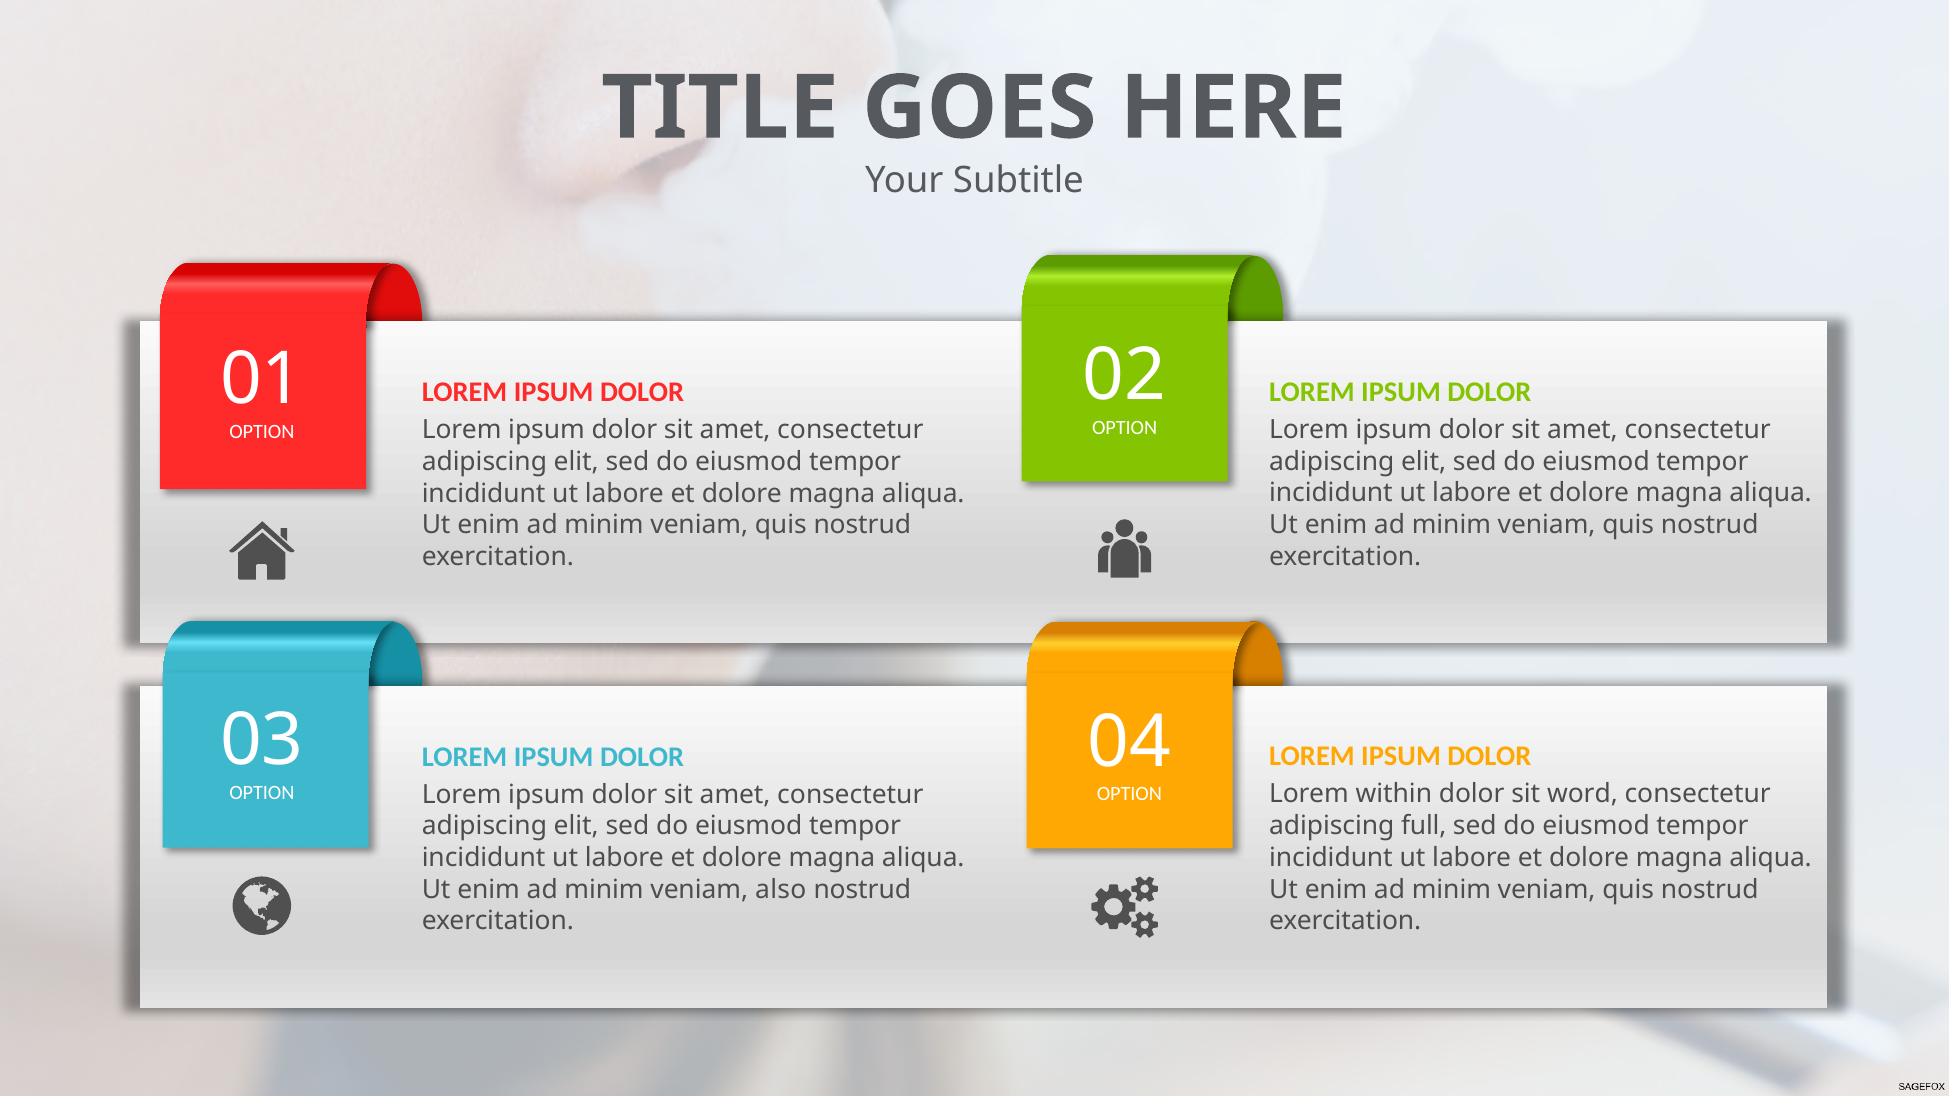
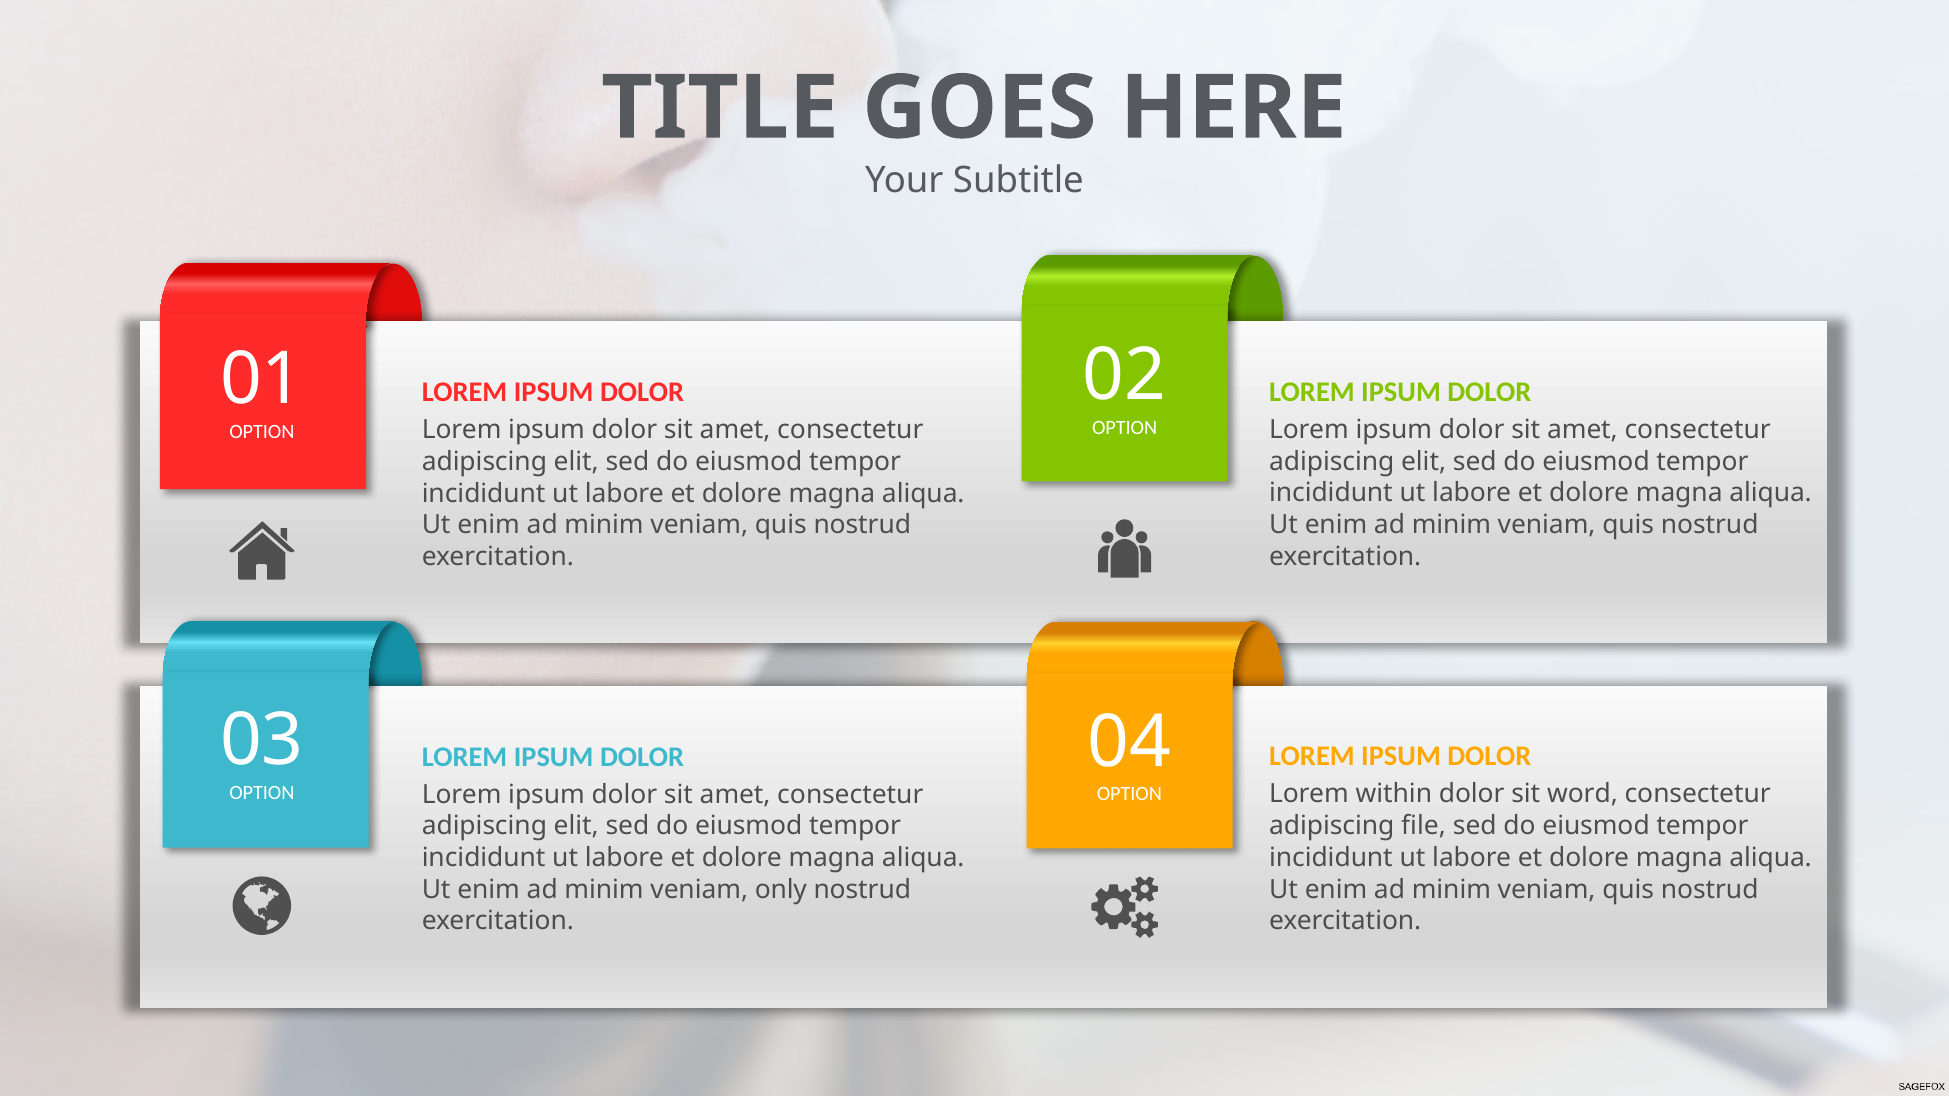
full: full -> file
also: also -> only
